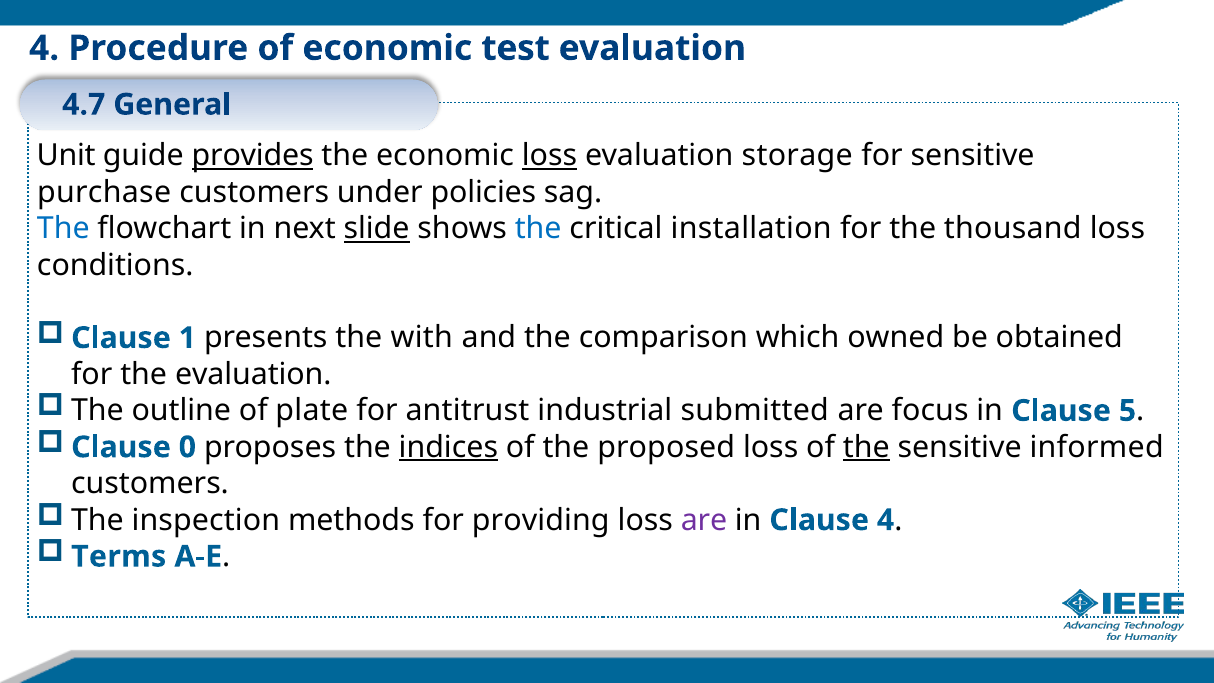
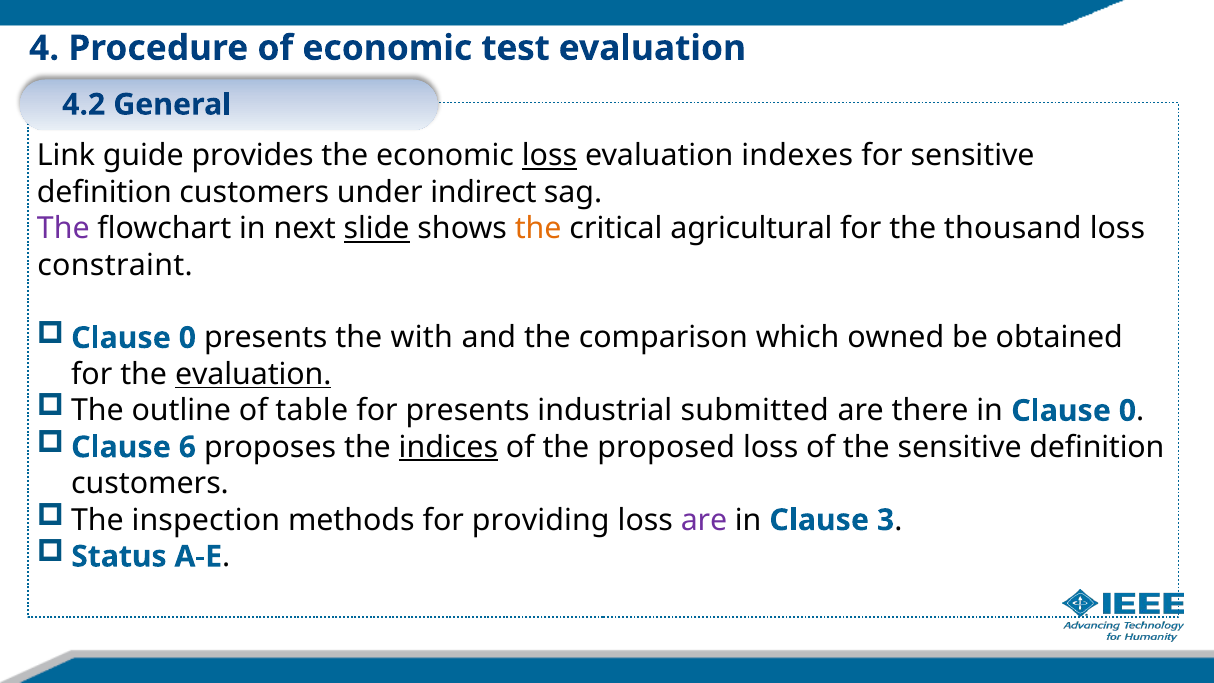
4.7: 4.7 -> 4.2
Unit: Unit -> Link
provides underline: present -> none
storage: storage -> indexes
purchase at (104, 192): purchase -> definition
policies: policies -> indirect
The at (63, 229) colour: blue -> purple
the at (538, 229) colour: blue -> orange
installation: installation -> agricultural
conditions: conditions -> constraint
1 at (187, 338): 1 -> 0
evaluation at (253, 374) underline: none -> present
plate: plate -> table
for antitrust: antitrust -> presents
focus: focus -> there
in Clause 5: 5 -> 0
0: 0 -> 6
the at (866, 447) underline: present -> none
informed at (1097, 447): informed -> definition
Clause 4: 4 -> 3
Terms: Terms -> Status
